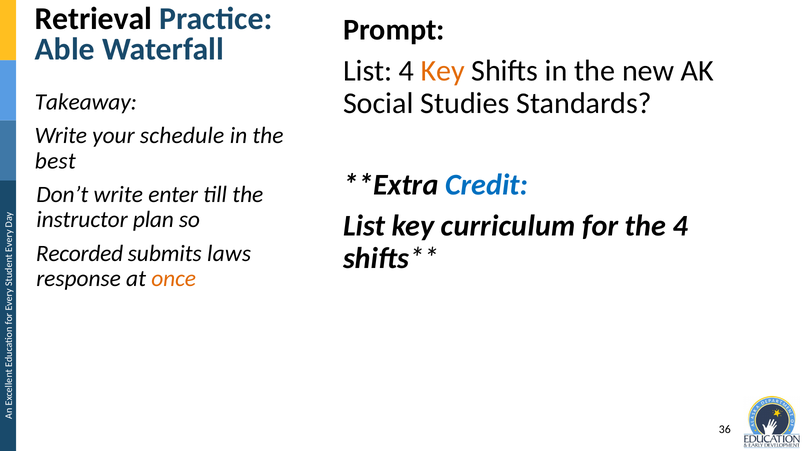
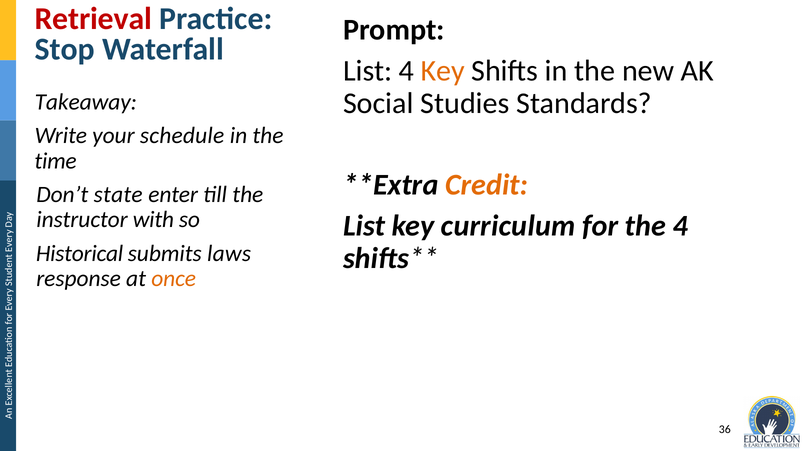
Retrieval colour: black -> red
Able: Able -> Stop
best: best -> time
Credit colour: blue -> orange
Don’t write: write -> state
plan: plan -> with
Recorded: Recorded -> Historical
